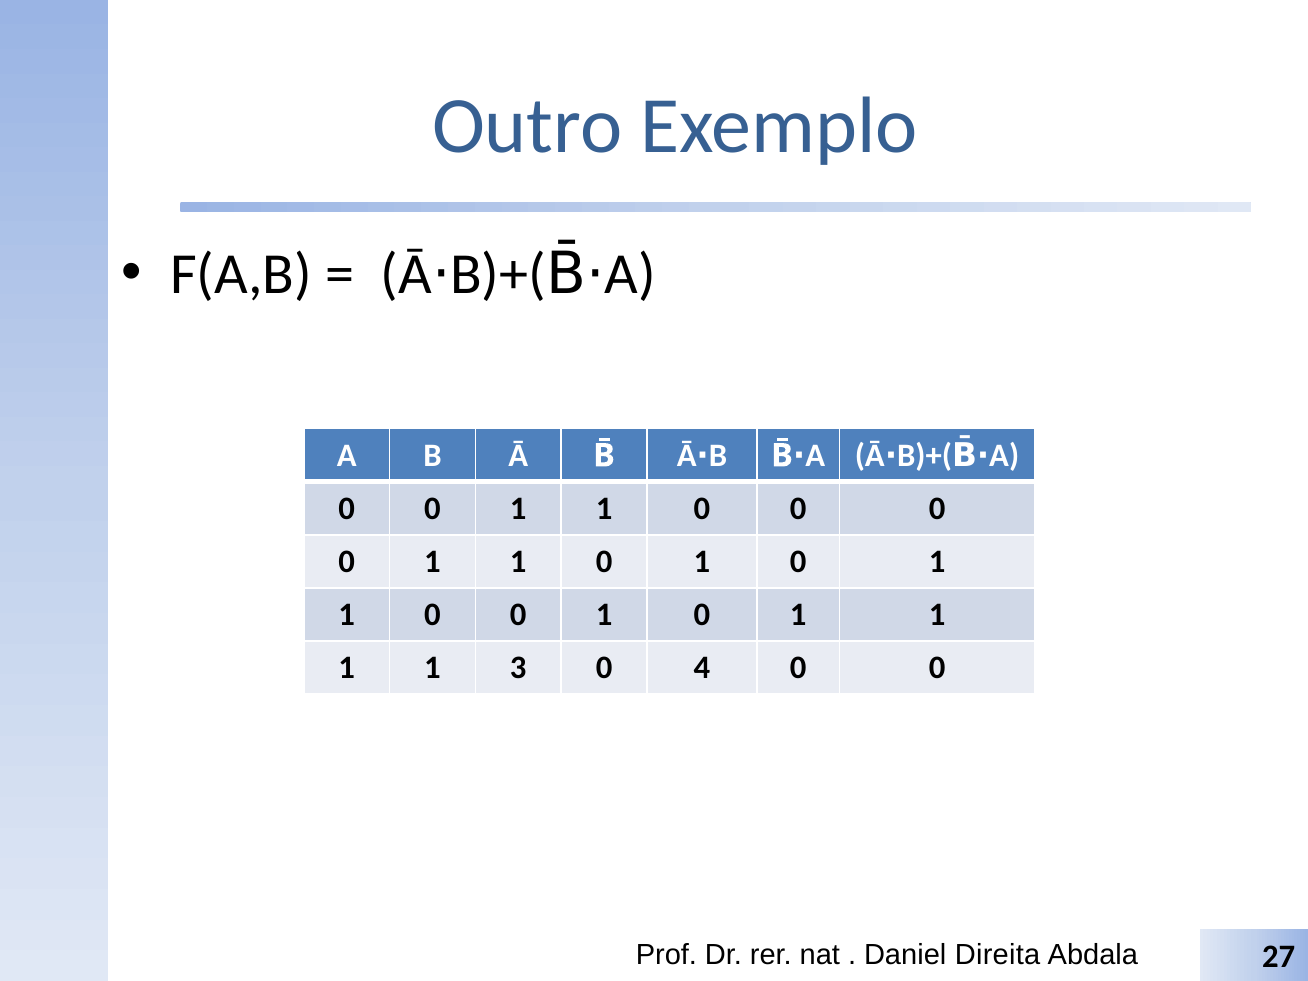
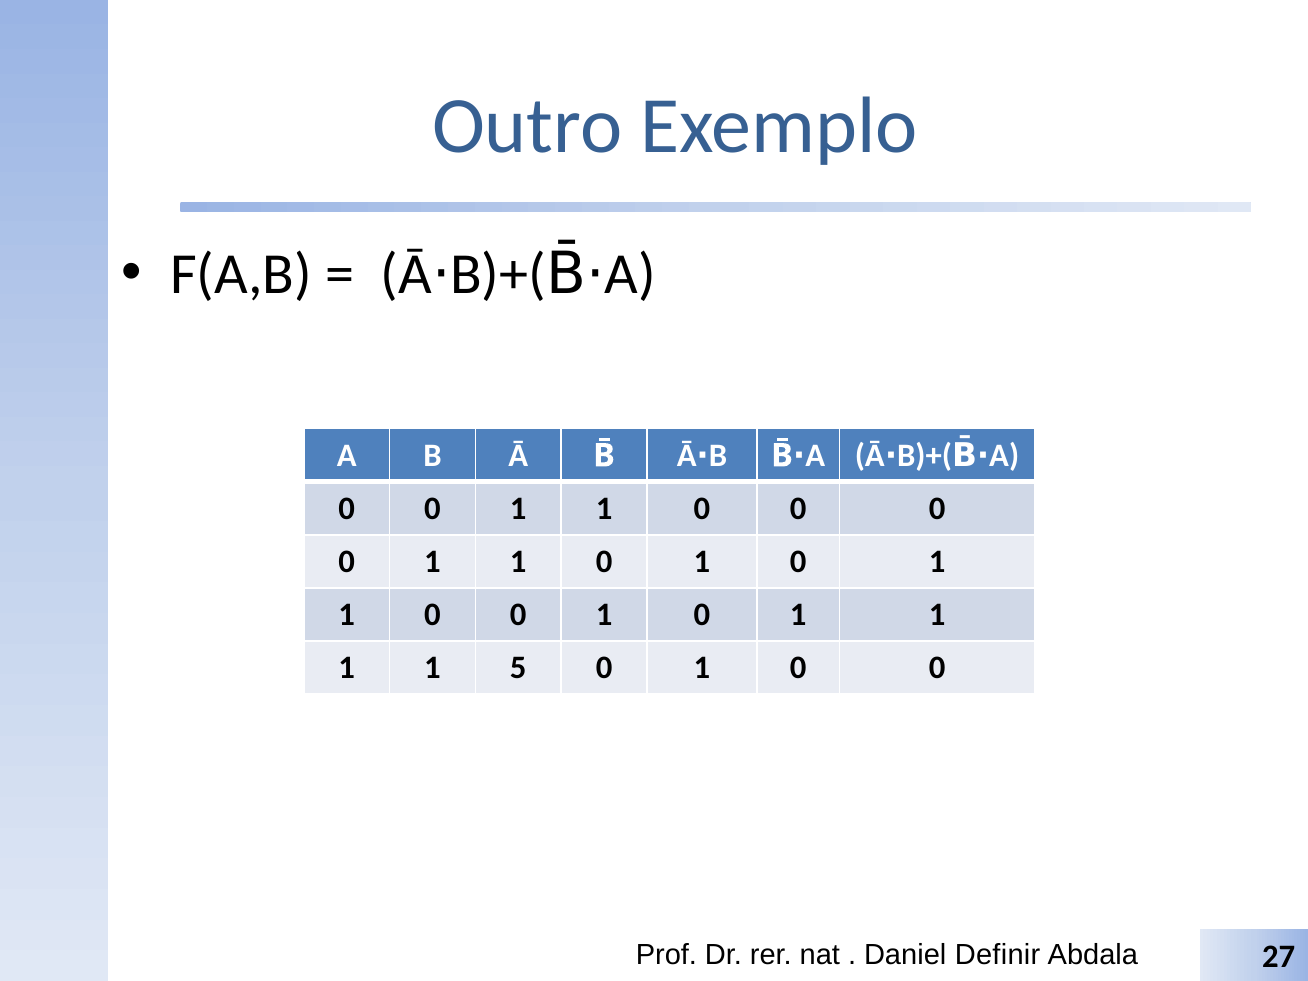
3: 3 -> 5
4 at (702, 668): 4 -> 1
Direita: Direita -> Definir
